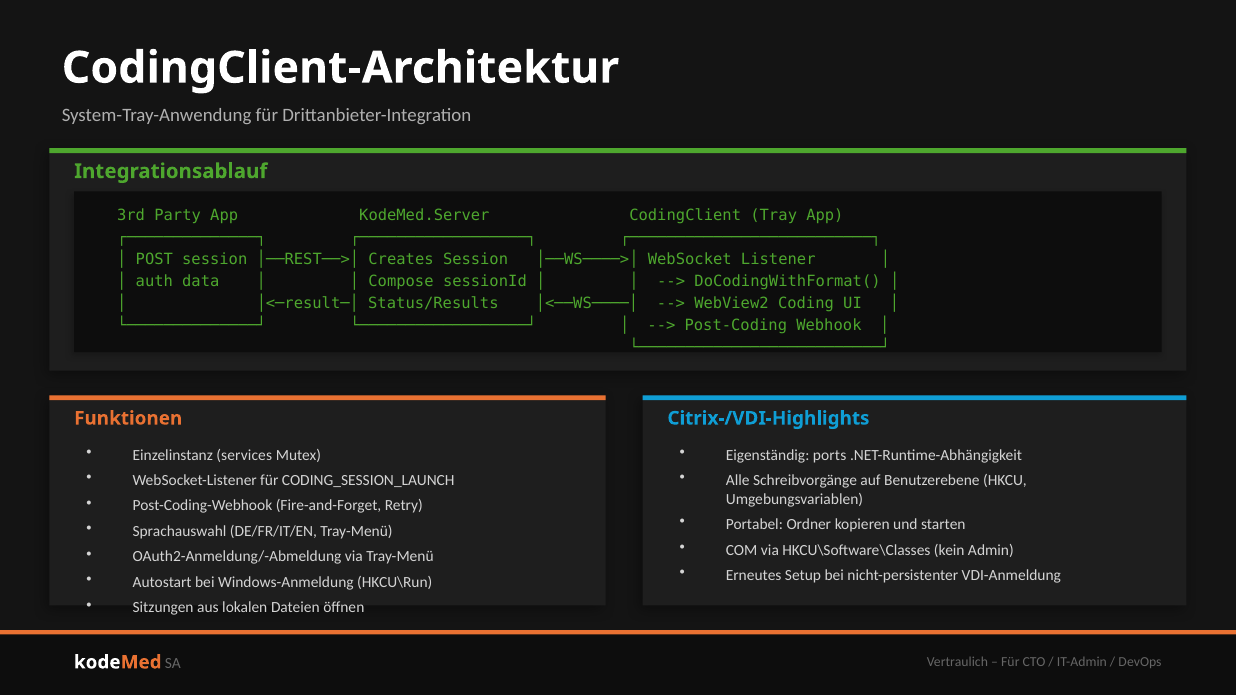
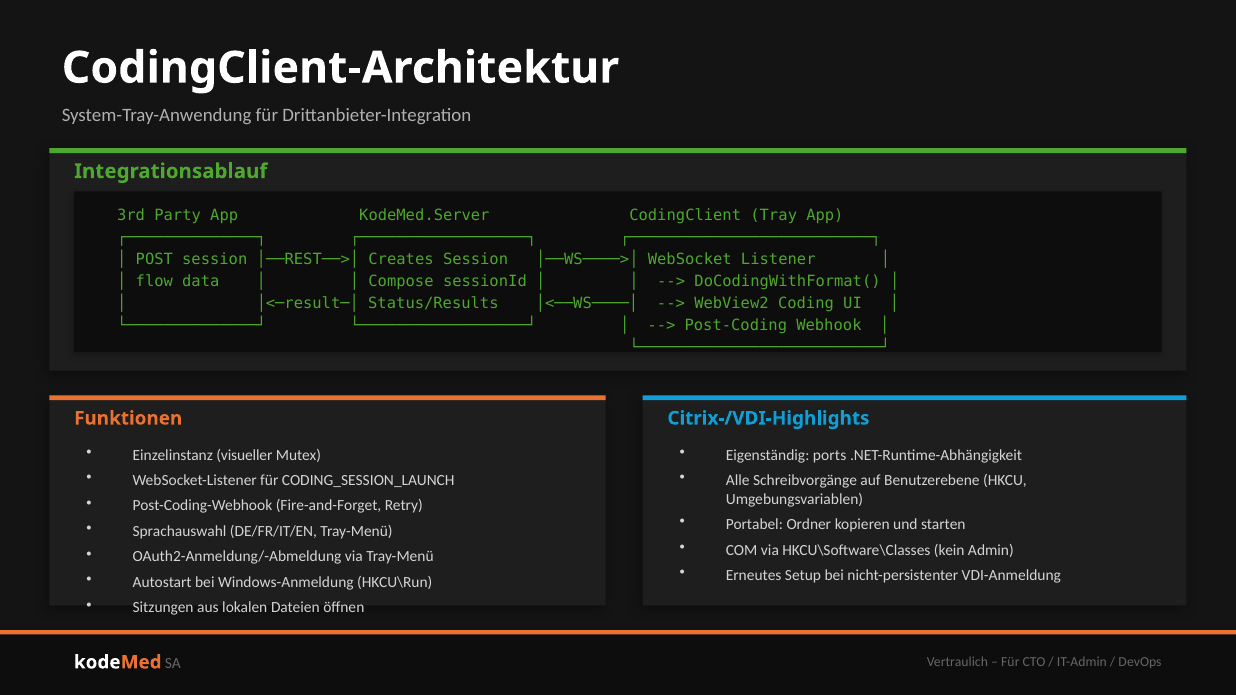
auth: auth -> flow
services: services -> visueller
